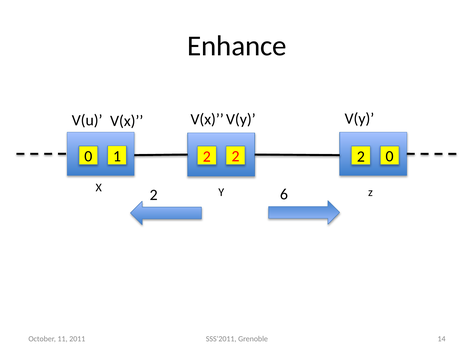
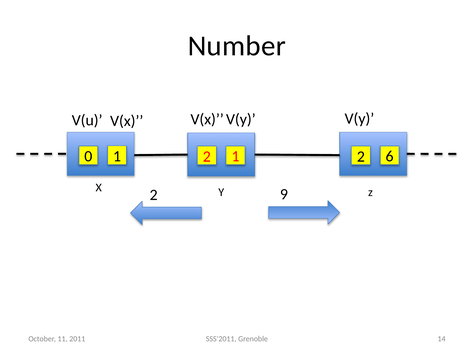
Enhance: Enhance -> Number
2 at (236, 157): 2 -> 1
2 0: 0 -> 6
6: 6 -> 9
